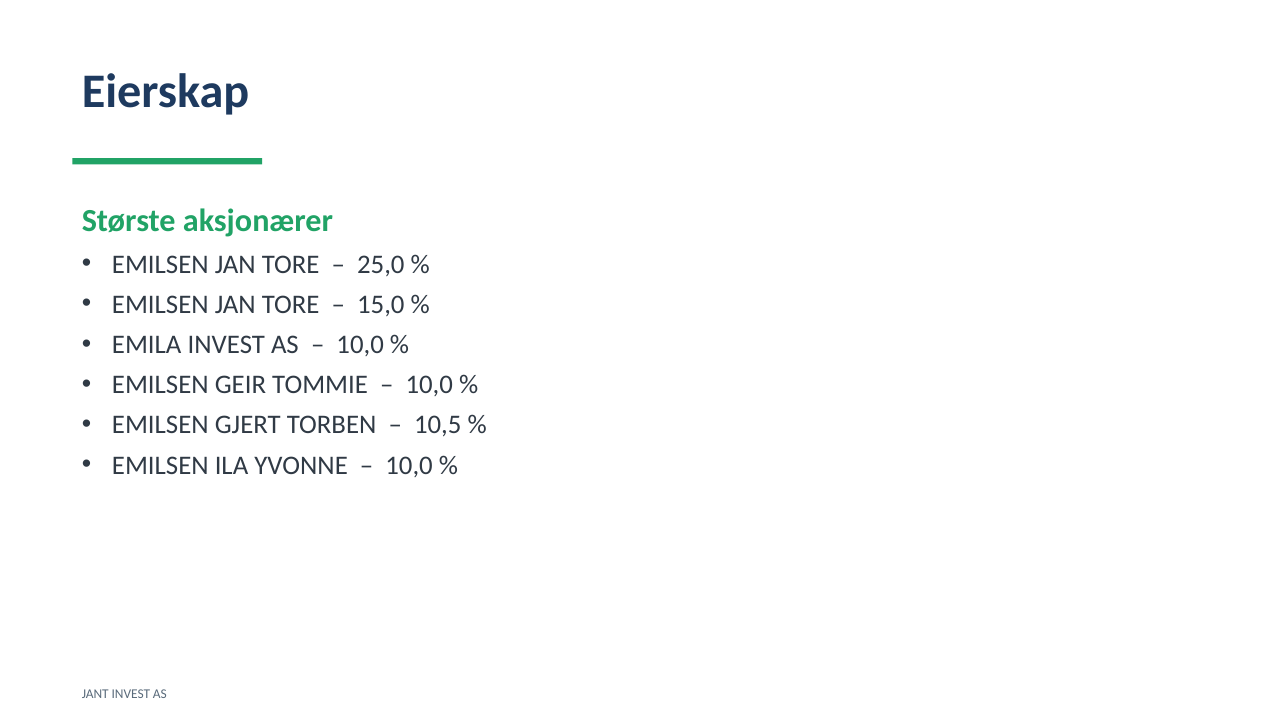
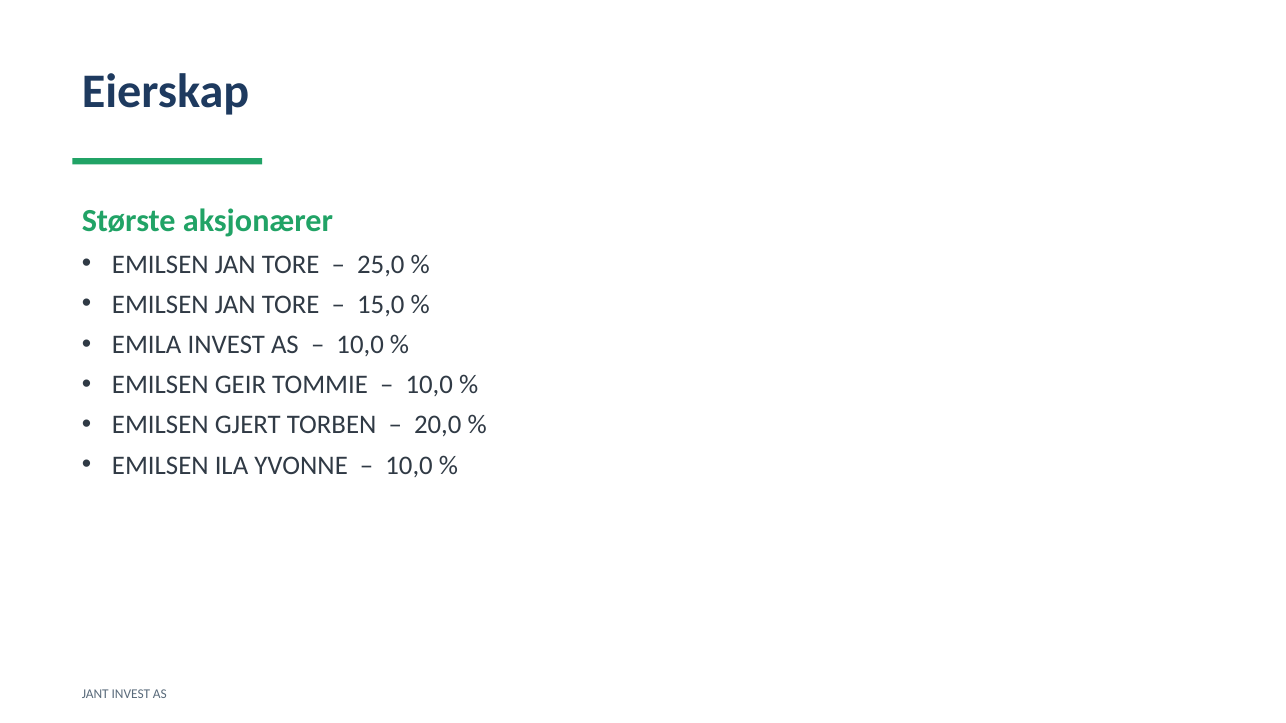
10,5: 10,5 -> 20,0
